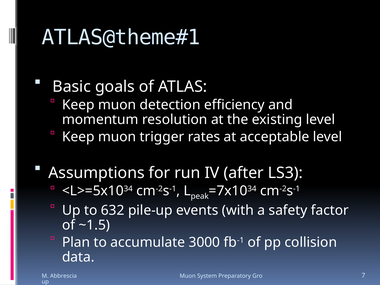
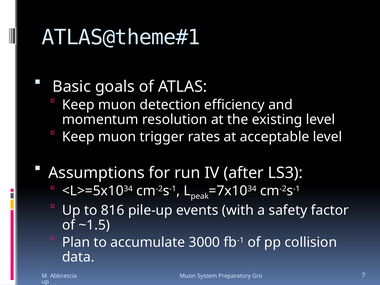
632: 632 -> 816
